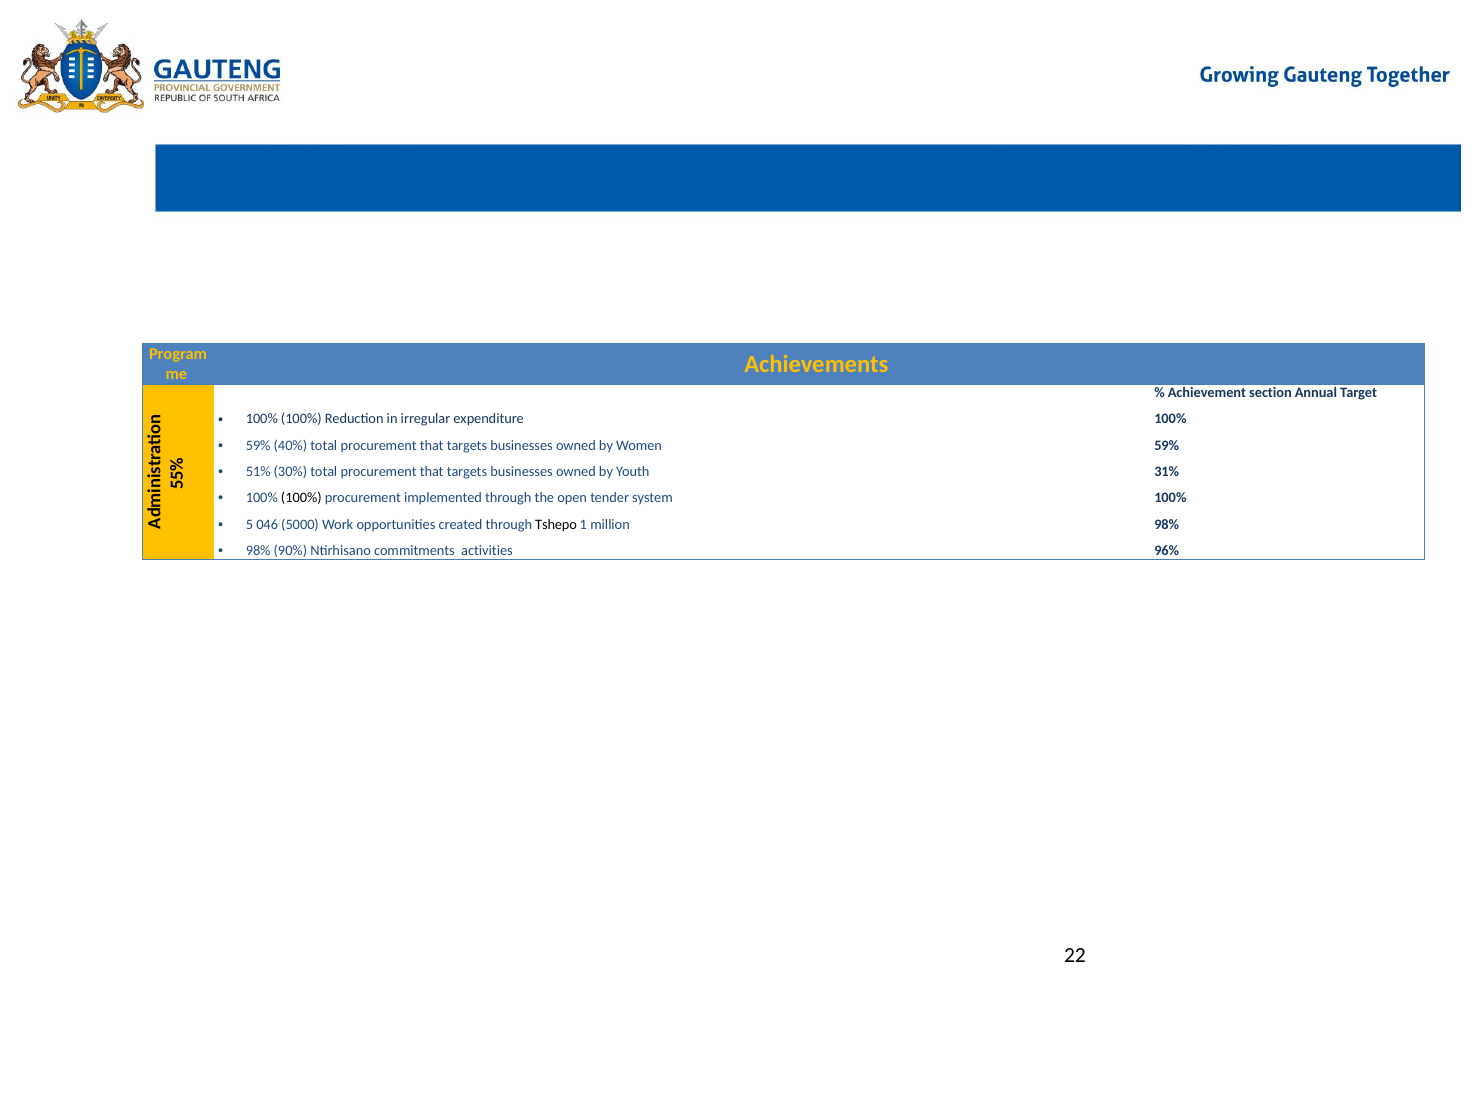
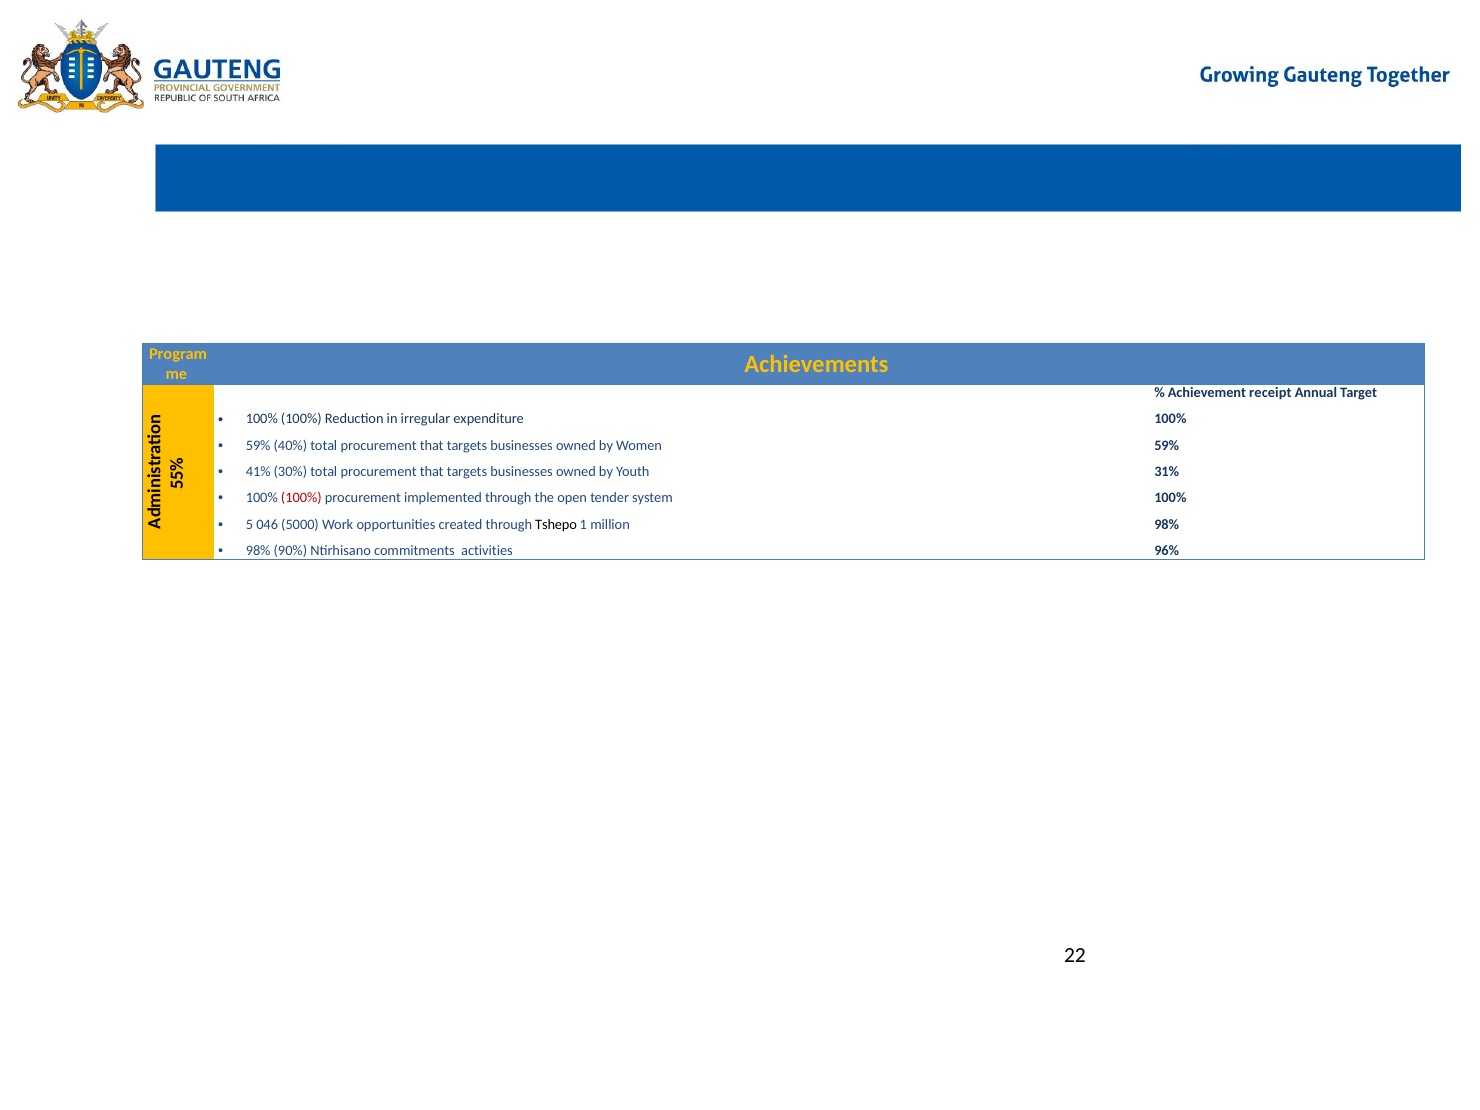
section: section -> receipt
51%: 51% -> 41%
100% at (301, 498) colour: black -> red
